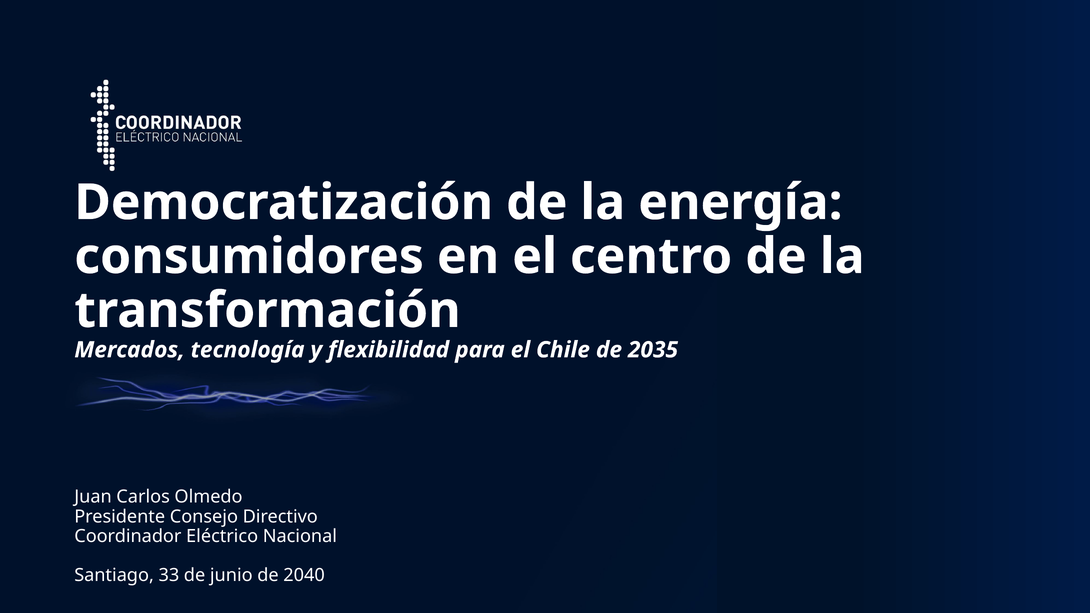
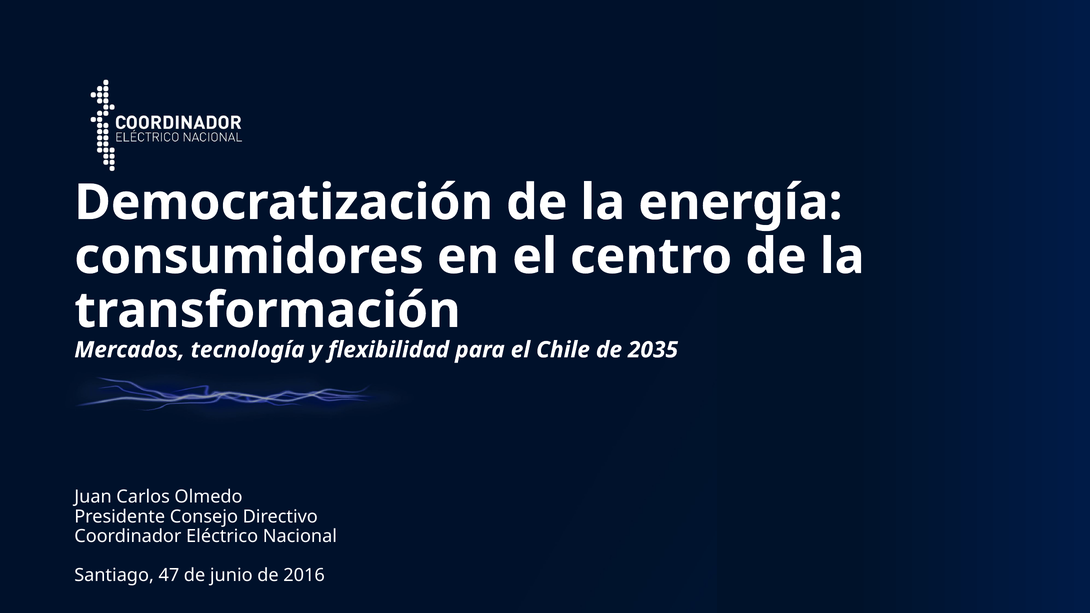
33: 33 -> 47
2040: 2040 -> 2016
